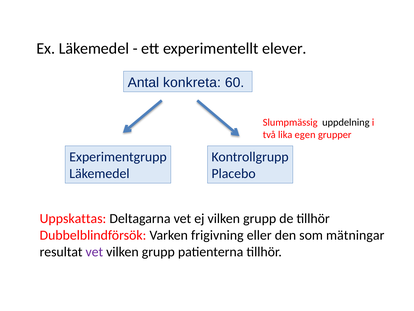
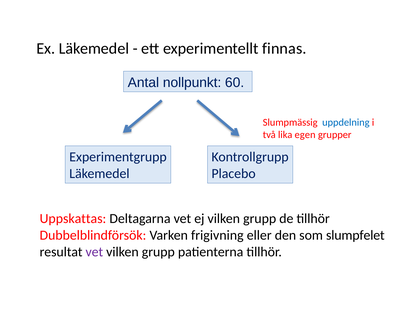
elever: elever -> finnas
konkreta: konkreta -> nollpunkt
uppdelning colour: black -> blue
mätningar: mätningar -> slumpfelet
